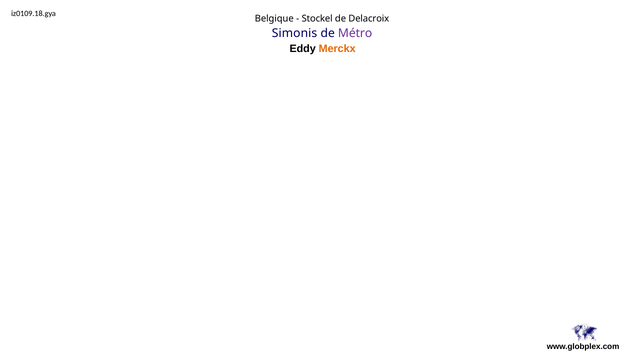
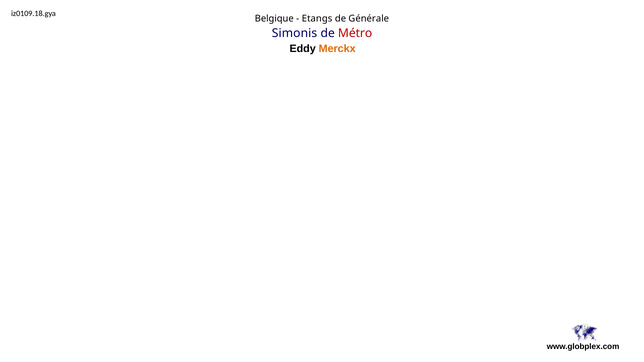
Stockel: Stockel -> Etangs
Delacroix: Delacroix -> Générale
Métro colour: purple -> red
